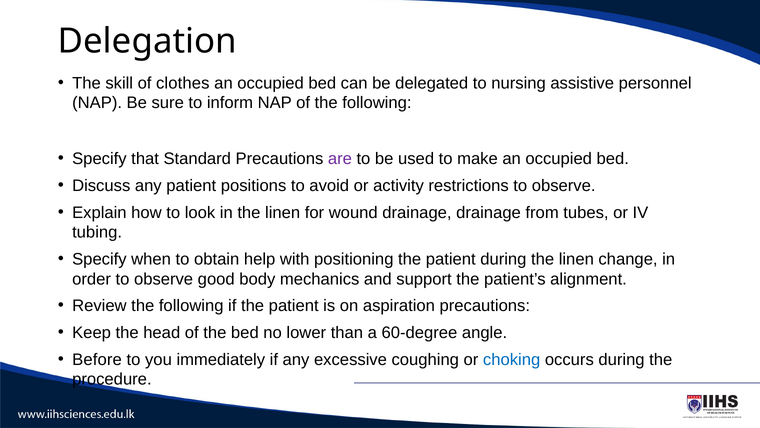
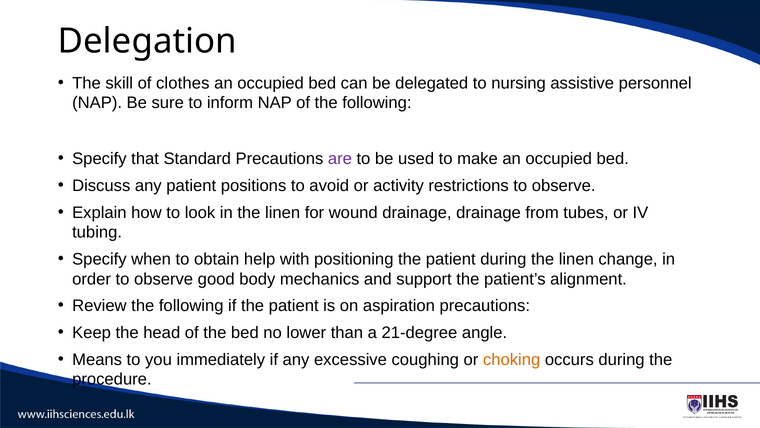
60-degree: 60-degree -> 21-degree
Before: Before -> Means
choking colour: blue -> orange
